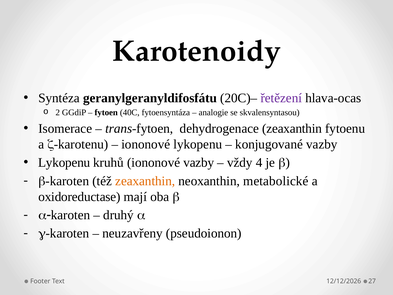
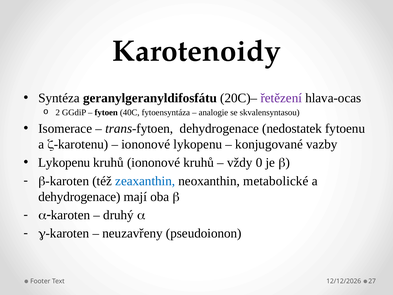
dehydrogenace zeaxanthin: zeaxanthin -> nedostatek
iononové vazby: vazby -> kruhů
4: 4 -> 0
zeaxanthin at (145, 181) colour: orange -> blue
oxidoreductase at (79, 197): oxidoreductase -> dehydrogenace
